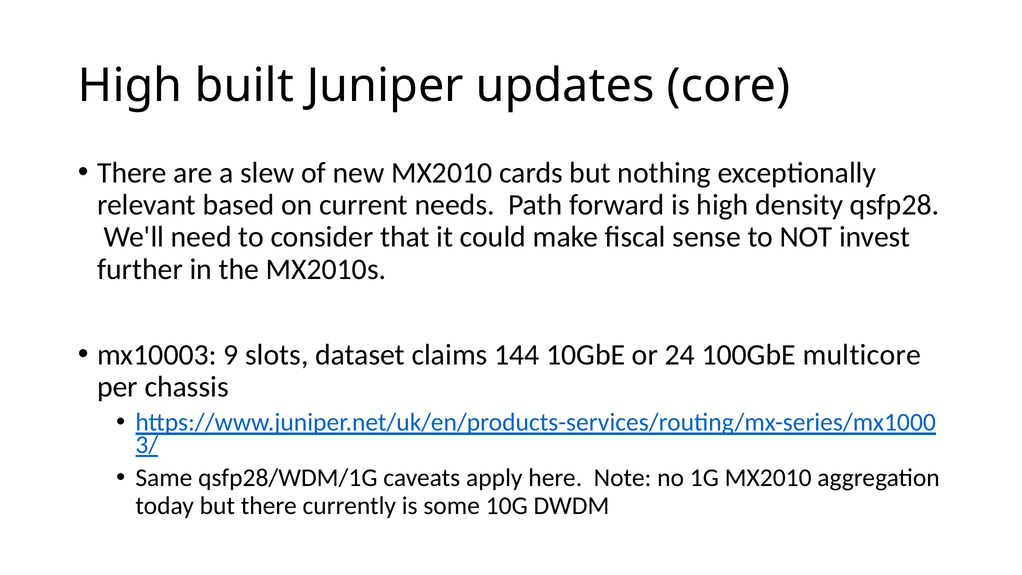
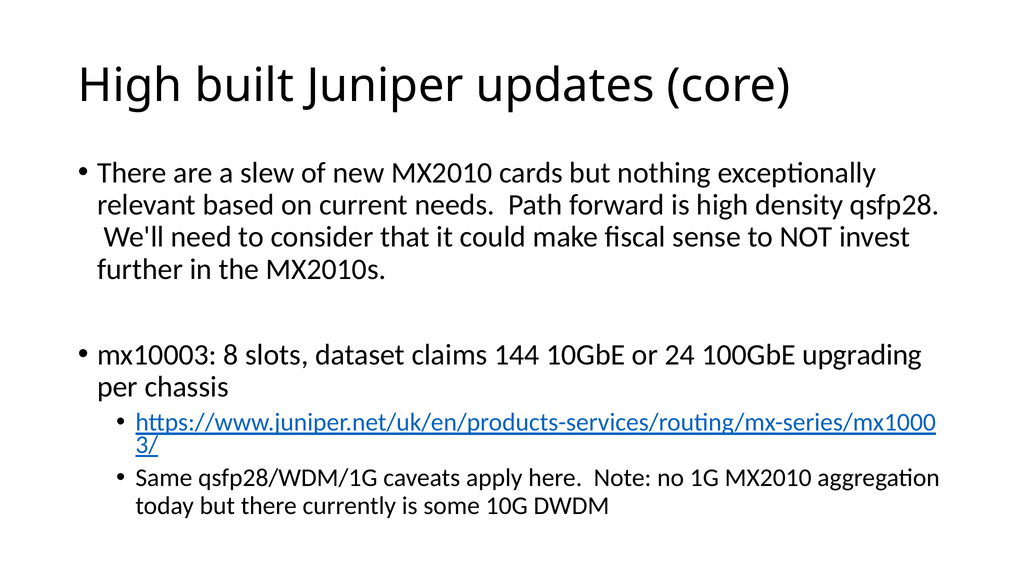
9: 9 -> 8
multicore: multicore -> upgrading
